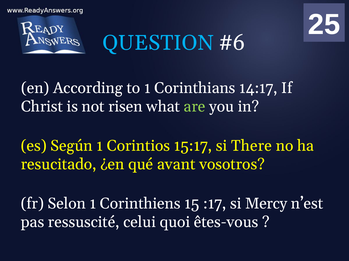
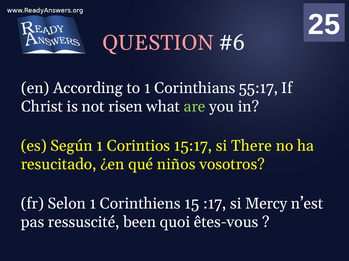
QUESTION colour: light blue -> pink
14:17: 14:17 -> 55:17
avant: avant -> niños
celui: celui -> been
